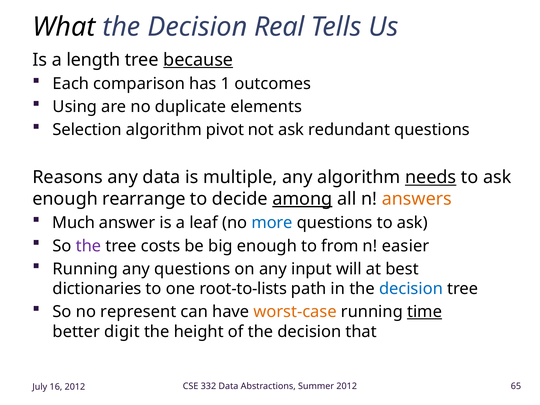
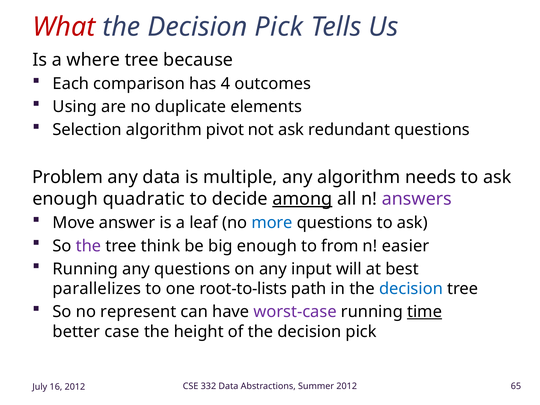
What colour: black -> red
Real at (279, 27): Real -> Pick
length: length -> where
because underline: present -> none
1: 1 -> 4
Reasons: Reasons -> Problem
needs underline: present -> none
rearrange: rearrange -> quadratic
answers colour: orange -> purple
Much: Much -> Move
costs: costs -> think
dictionaries: dictionaries -> parallelizes
worst-case colour: orange -> purple
digit: digit -> case
of the decision that: that -> pick
